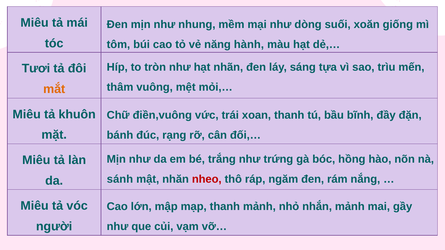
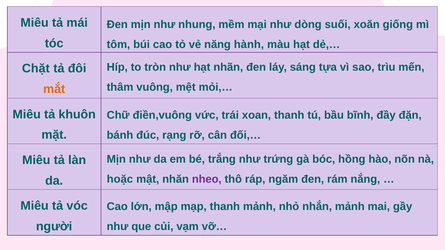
Tươi: Tươi -> Chặt
sánh: sánh -> hoặc
nheo colour: red -> purple
